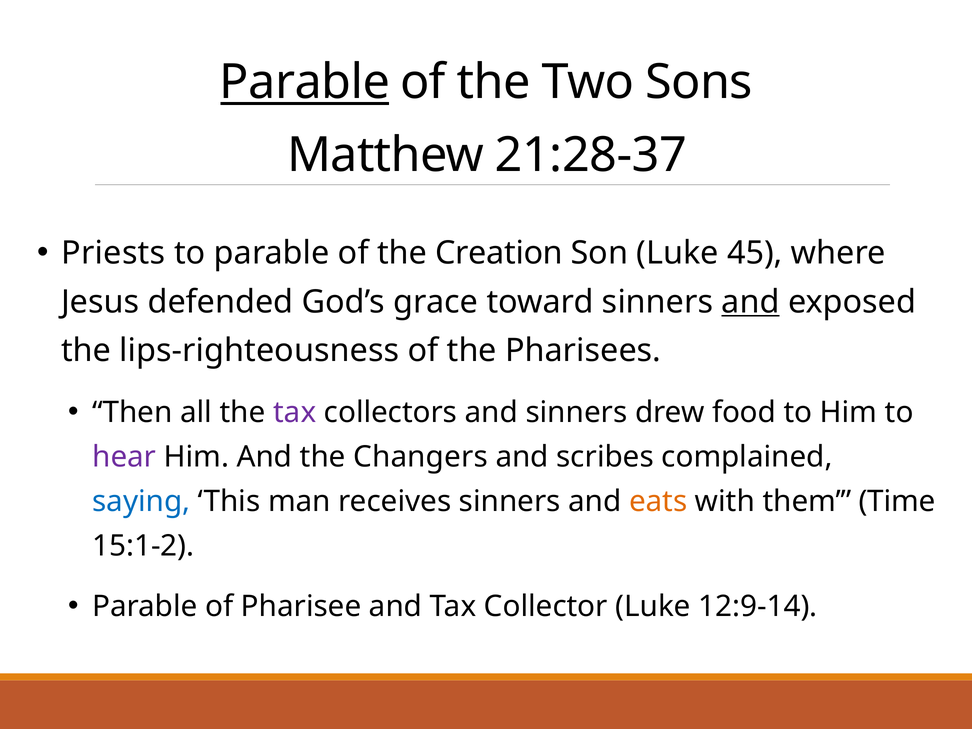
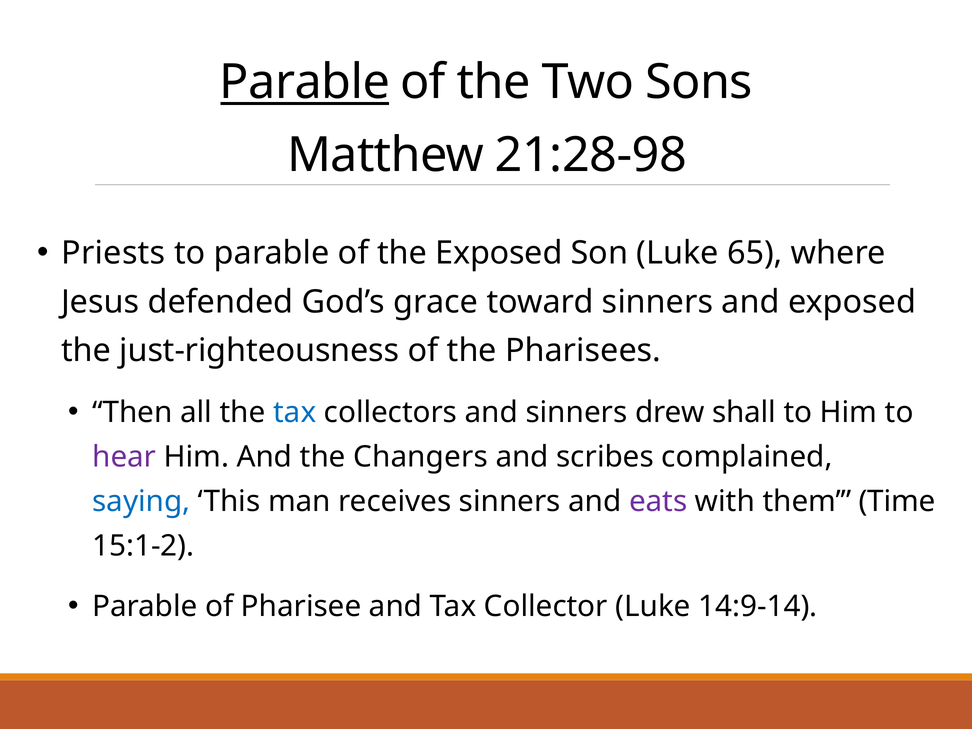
21:28-37: 21:28-37 -> 21:28-98
the Creation: Creation -> Exposed
45: 45 -> 65
and at (751, 302) underline: present -> none
lips-righteousness: lips-righteousness -> just-righteousness
tax at (295, 413) colour: purple -> blue
food: food -> shall
eats colour: orange -> purple
12:9-14: 12:9-14 -> 14:9-14
